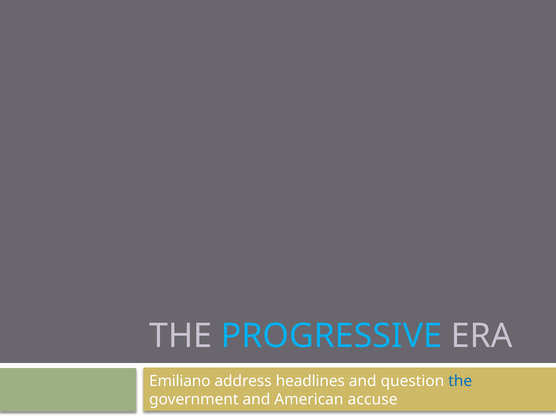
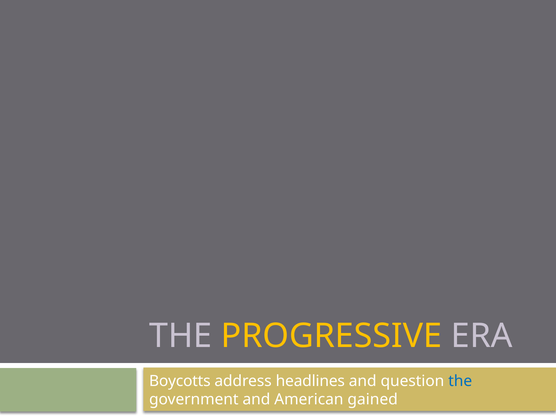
PROGRESSIVE colour: light blue -> yellow
Emiliano: Emiliano -> Boycotts
accuse: accuse -> gained
